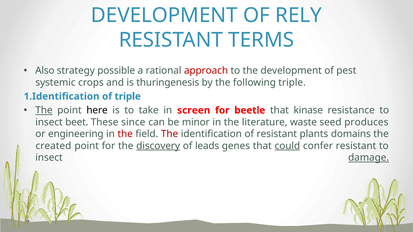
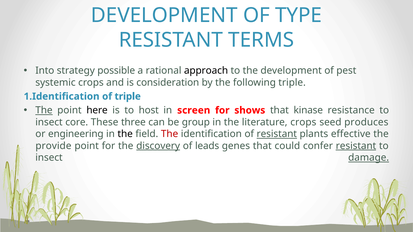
RELY: RELY -> TYPE
Also: Also -> Into
approach colour: red -> black
thuringenesis: thuringenesis -> consideration
take: take -> host
beetle: beetle -> shows
beet: beet -> core
since: since -> three
minor: minor -> group
literature waste: waste -> crops
the at (125, 134) colour: red -> black
resistant at (277, 134) underline: none -> present
domains: domains -> effective
created: created -> provide
could underline: present -> none
resistant at (356, 146) underline: none -> present
